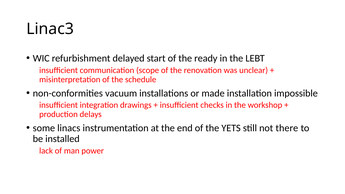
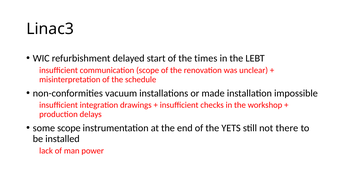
ready: ready -> times
some linacs: linacs -> scope
